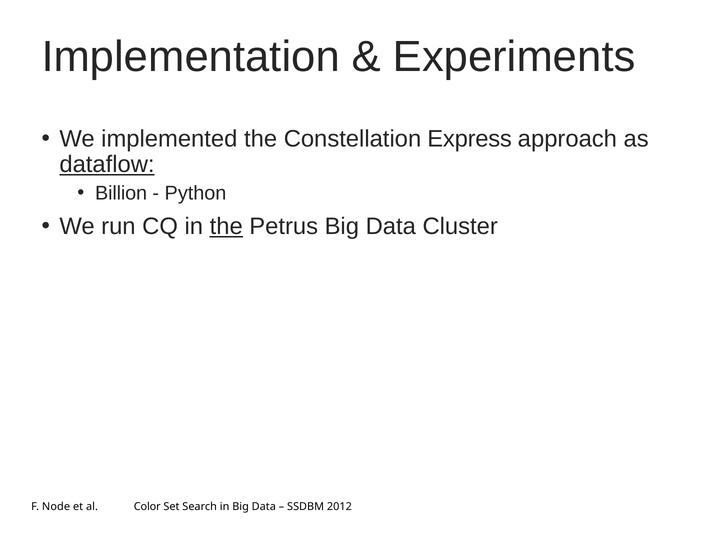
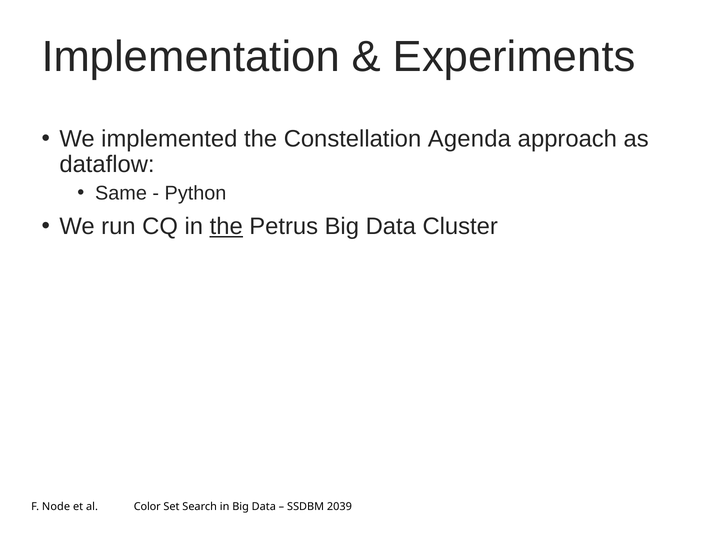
Express: Express -> Agenda
dataflow underline: present -> none
Billion: Billion -> Same
2012: 2012 -> 2039
